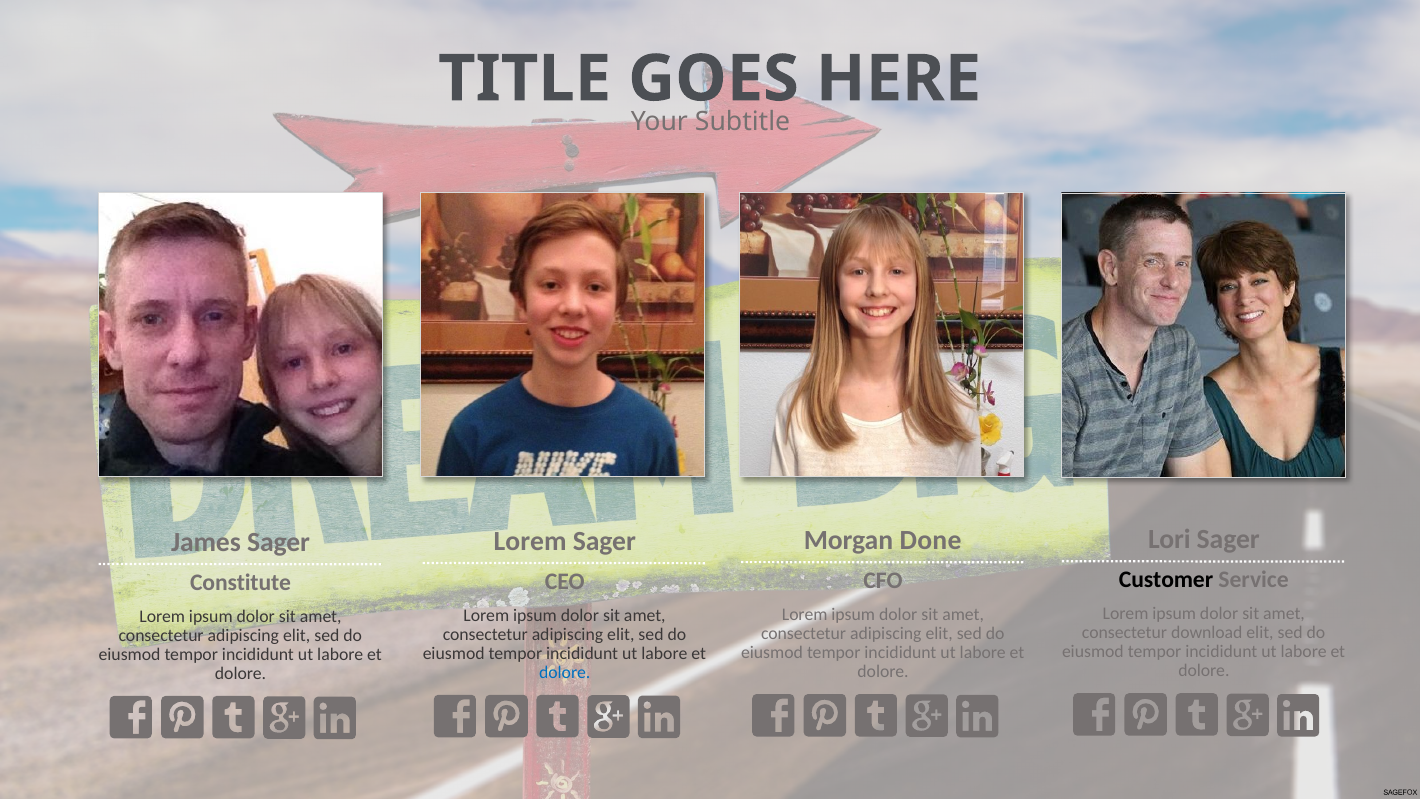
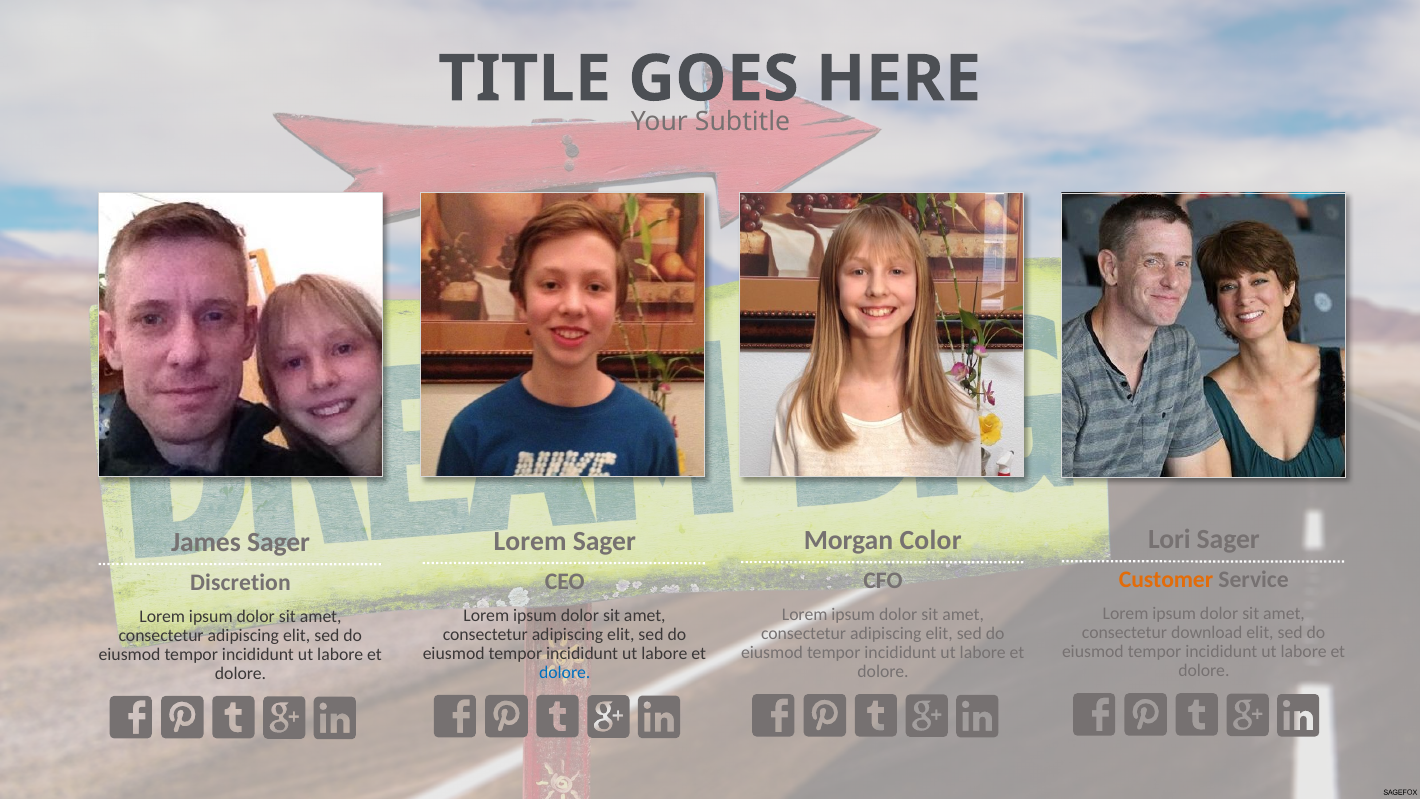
Done: Done -> Color
Customer colour: black -> orange
Constitute: Constitute -> Discretion
